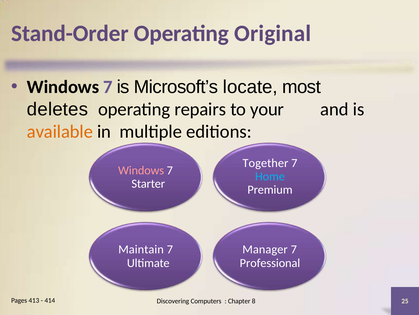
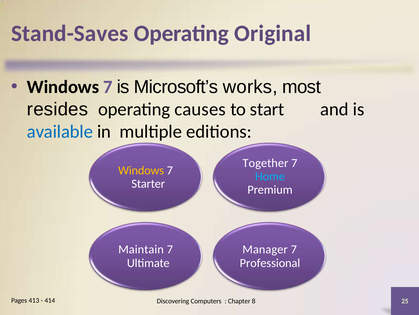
Stand-Order: Stand-Order -> Stand-Saves
locate: locate -> works
deletes: deletes -> resides
repairs: repairs -> causes
your: your -> start
available colour: orange -> blue
Windows at (141, 170) colour: pink -> yellow
